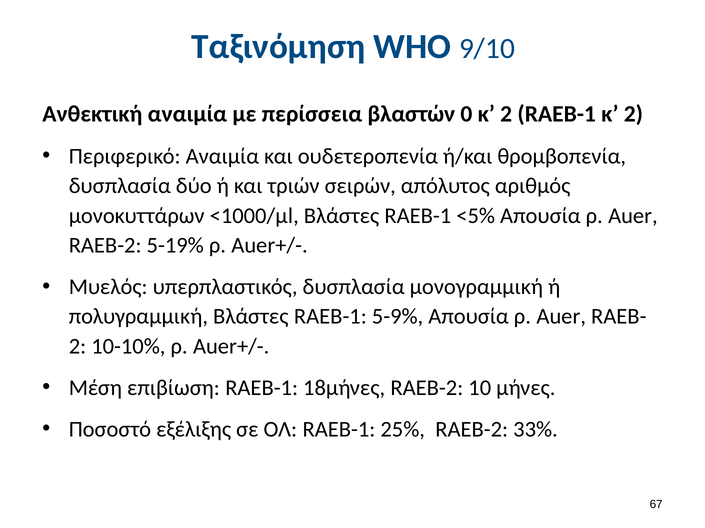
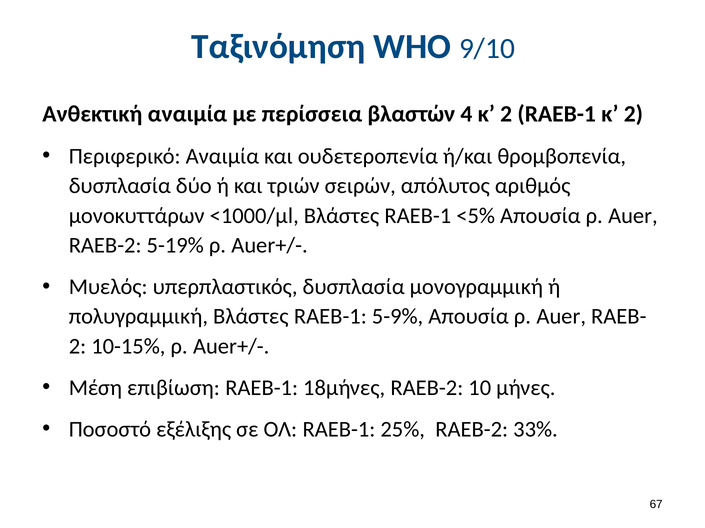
0: 0 -> 4
10-10%: 10-10% -> 10-15%
